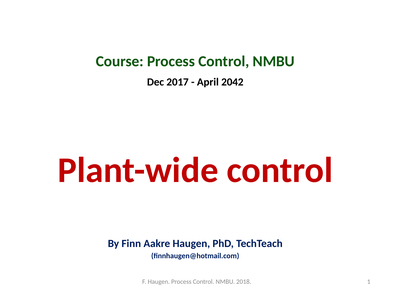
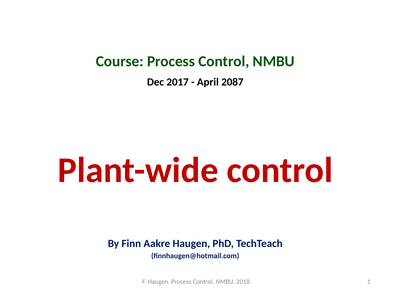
2042: 2042 -> 2087
